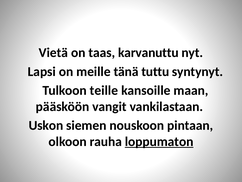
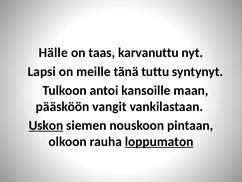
Vietä: Vietä -> Hälle
teille: teille -> antoi
Uskon underline: none -> present
